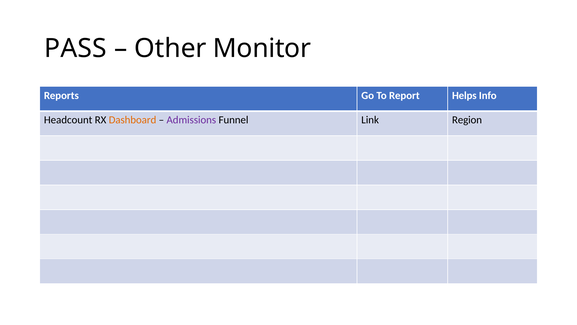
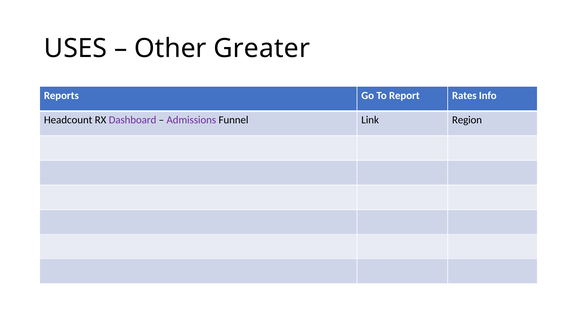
PASS: PASS -> USES
Monitor: Monitor -> Greater
Helps: Helps -> Rates
Dashboard colour: orange -> purple
